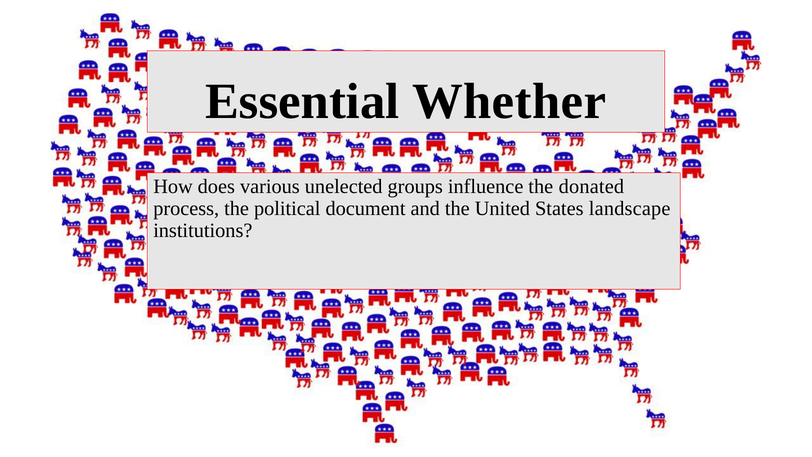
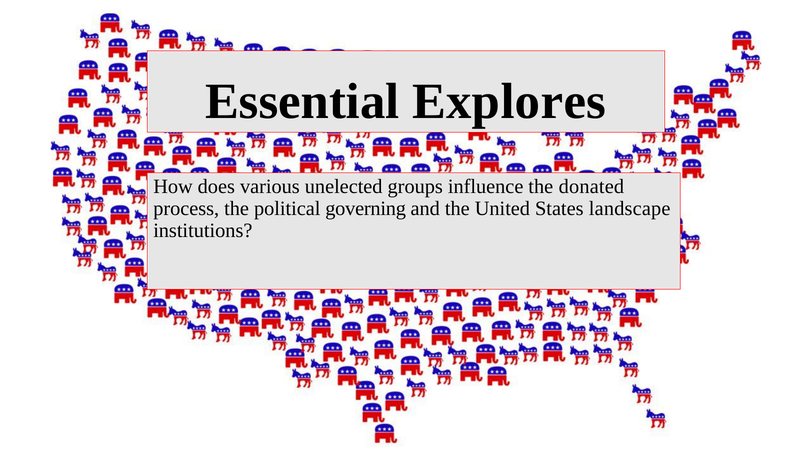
Whether: Whether -> Explores
document: document -> governing
